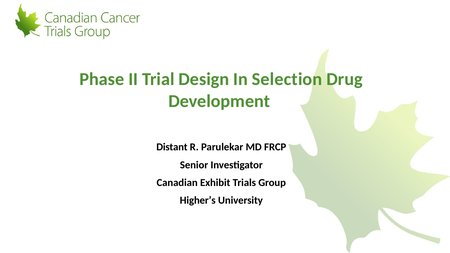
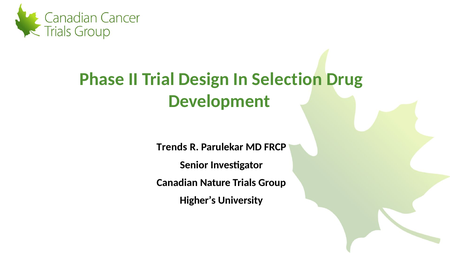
Distant: Distant -> Trends
Exhibit: Exhibit -> Nature
